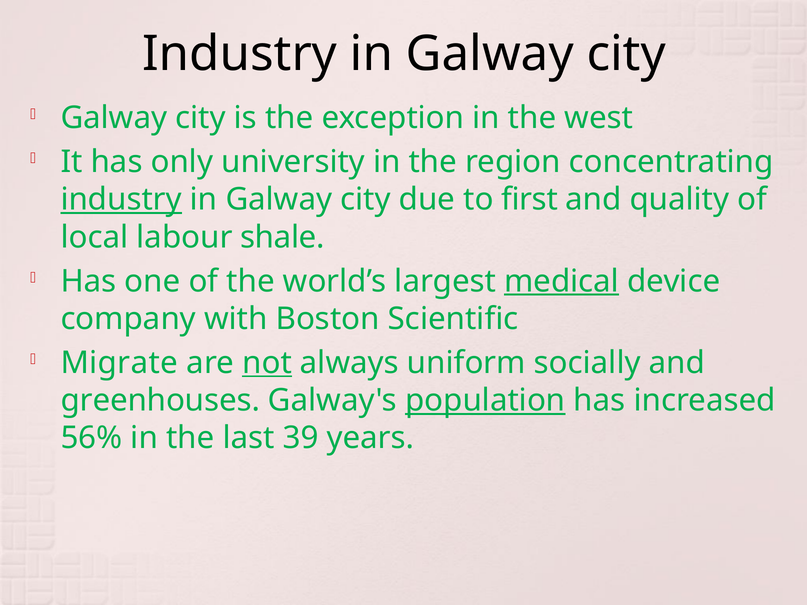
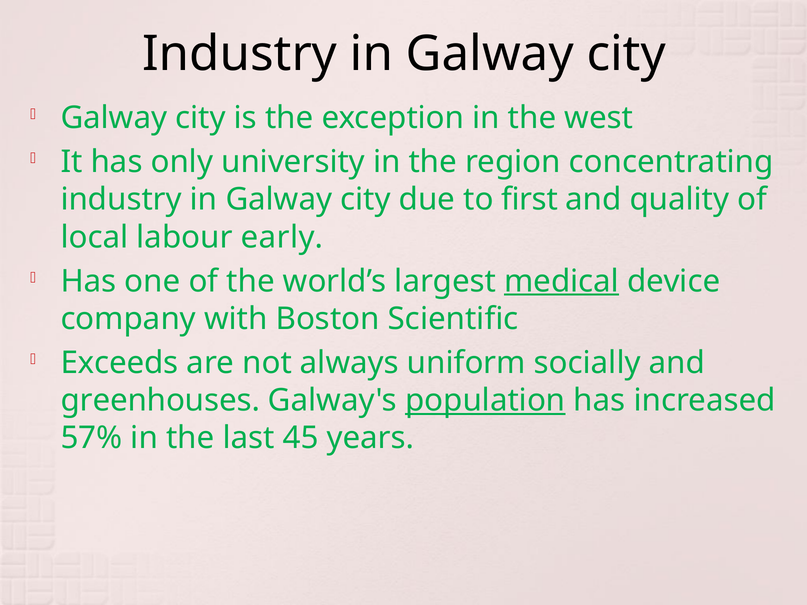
industry at (121, 200) underline: present -> none
shale: shale -> early
Migrate: Migrate -> Exceeds
not underline: present -> none
56%: 56% -> 57%
39: 39 -> 45
